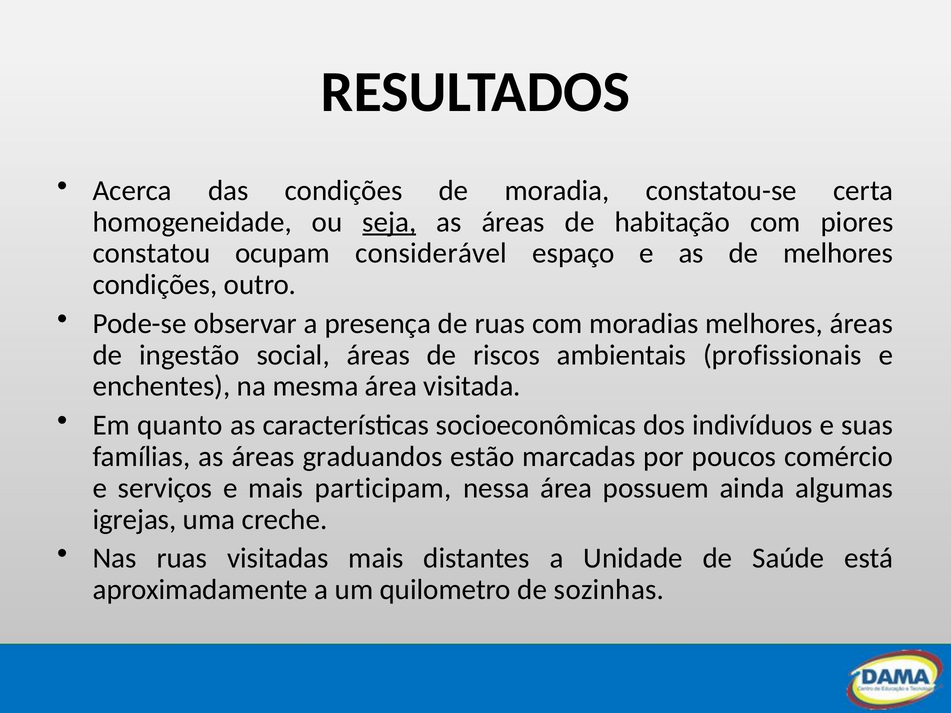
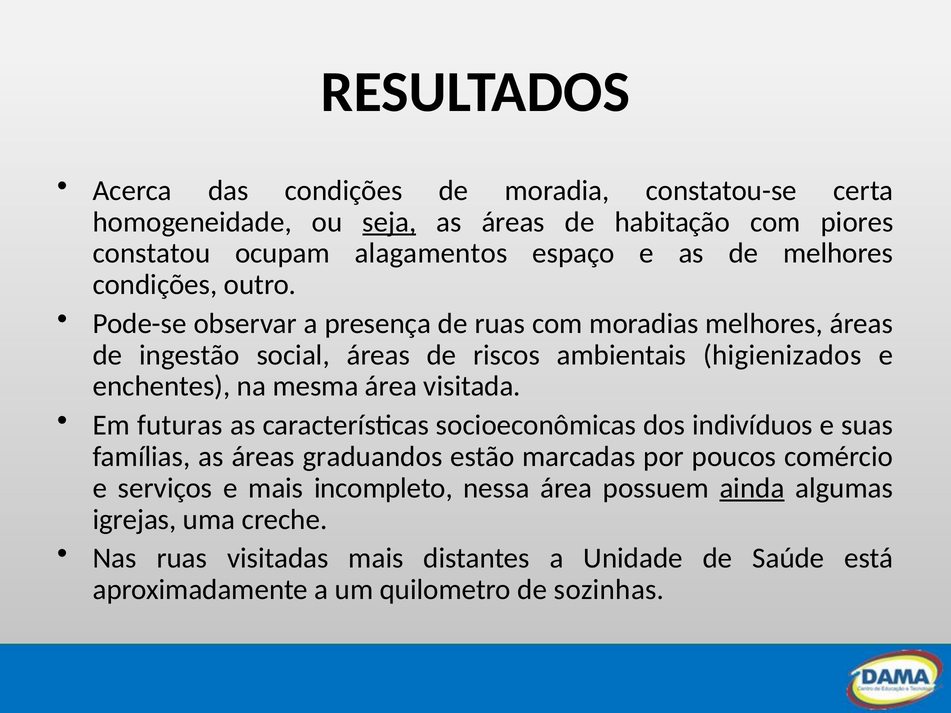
considerável: considerável -> alagamentos
profissionais: profissionais -> higienizados
quanto: quanto -> futuras
participam: participam -> incompleto
ainda underline: none -> present
